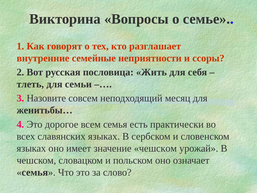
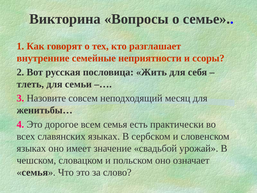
значение чешском: чешском -> свадьбой
